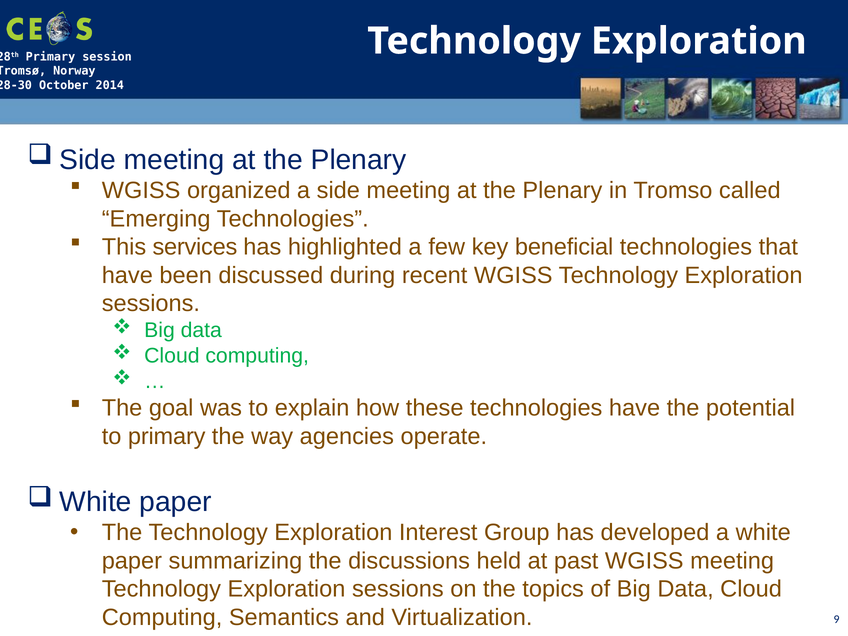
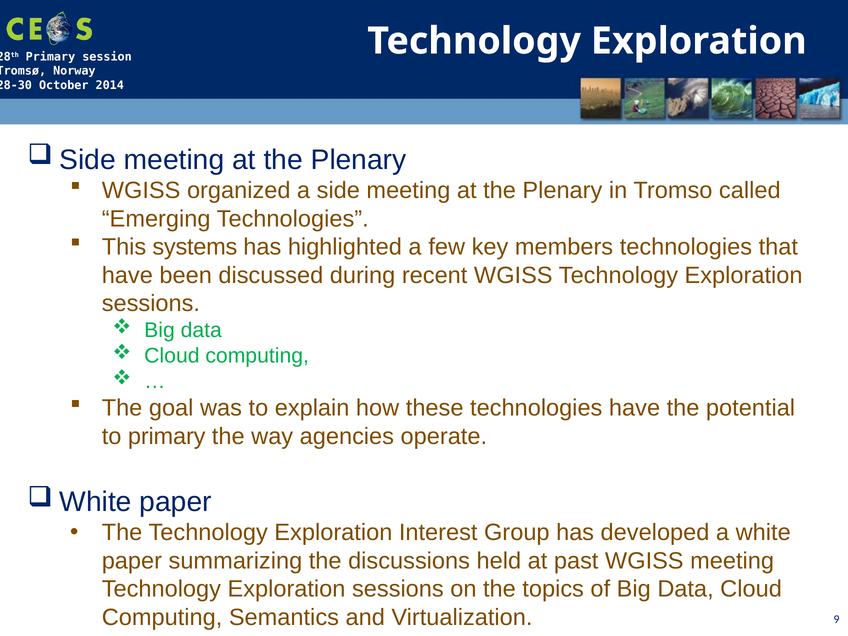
services: services -> systems
beneficial: beneficial -> members
